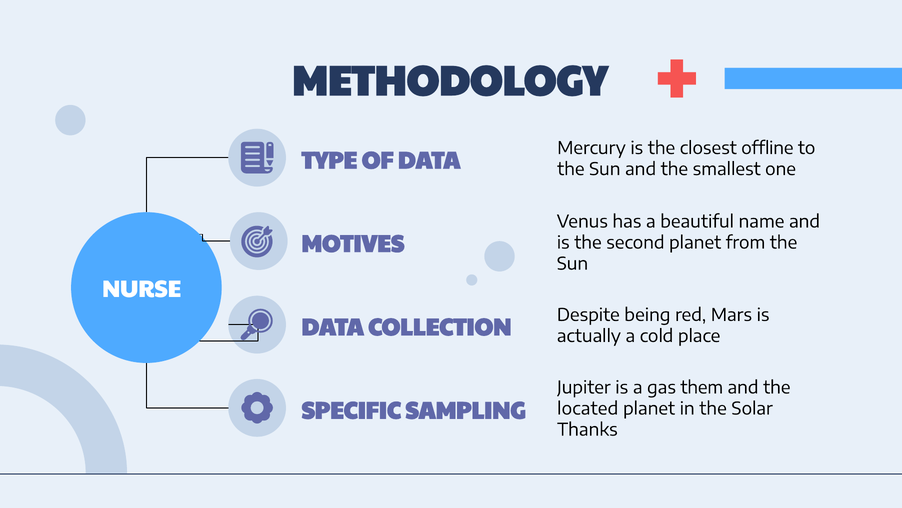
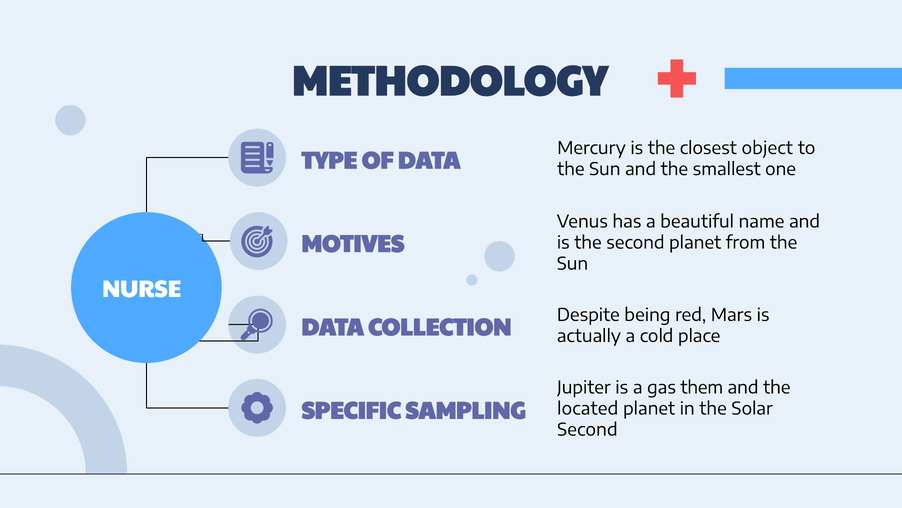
offline: offline -> object
Thanks at (587, 429): Thanks -> Second
